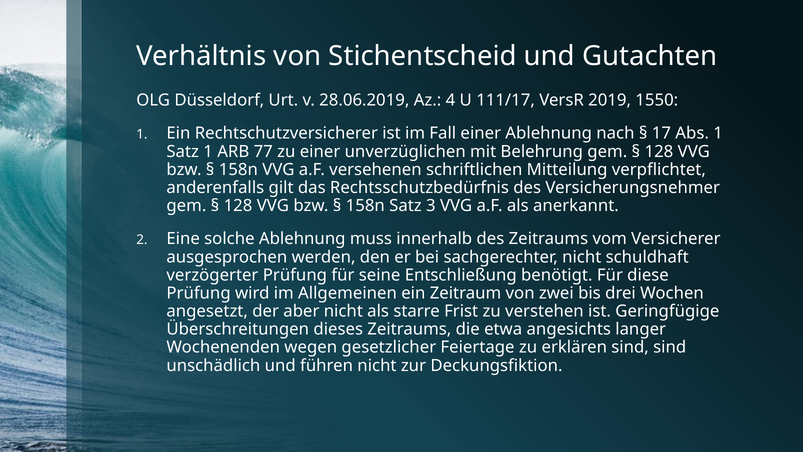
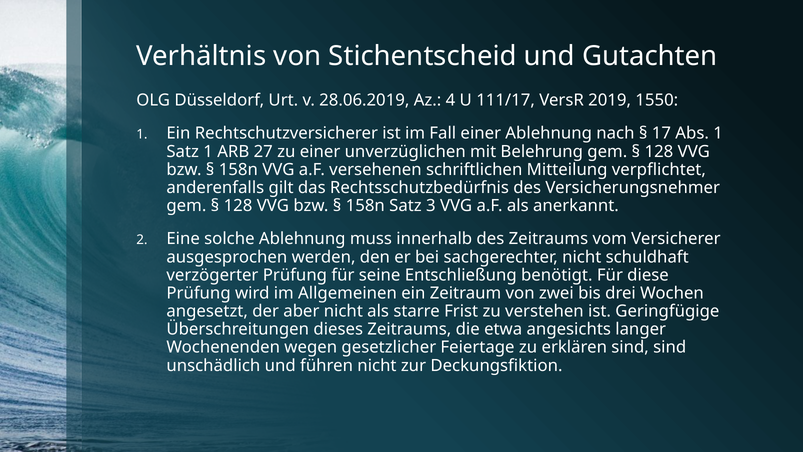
77: 77 -> 27
